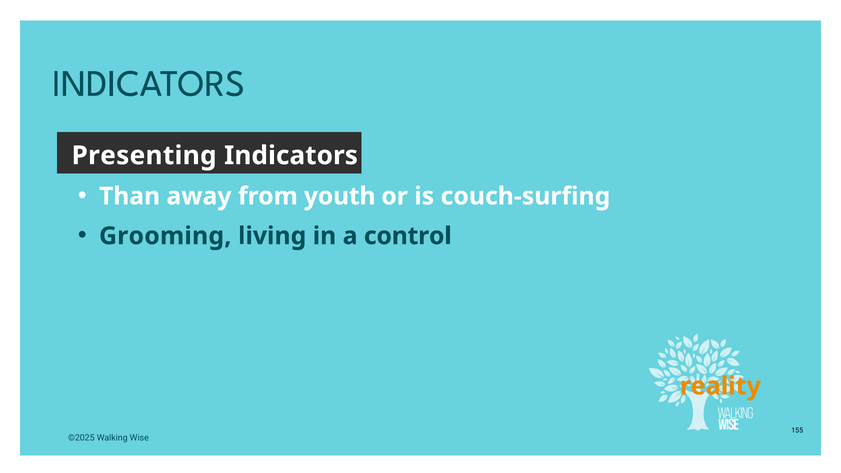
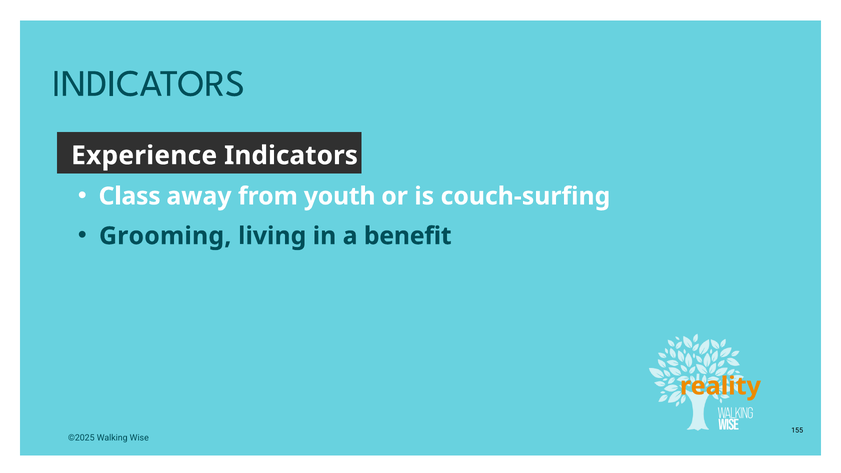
Presenting: Presenting -> Experience
Than: Than -> Class
control: control -> benefit
